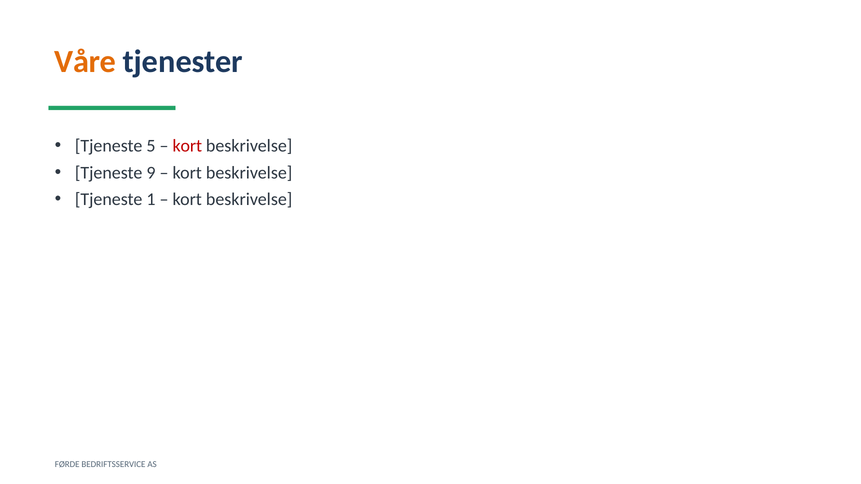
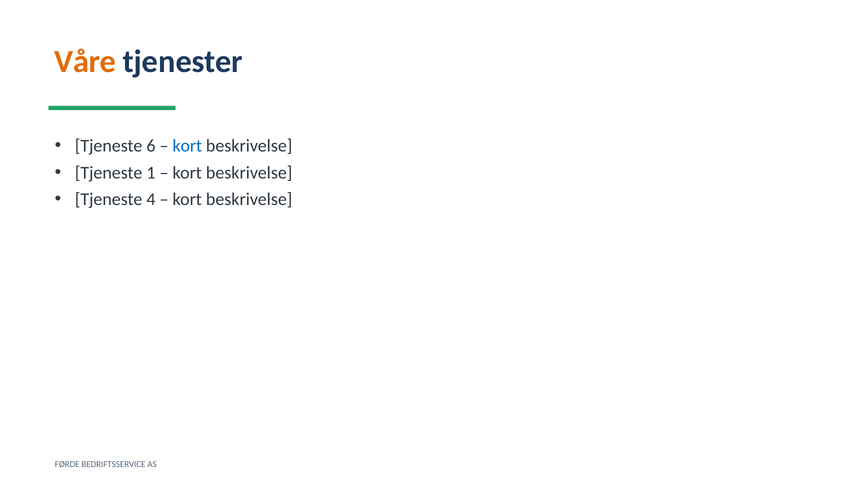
5: 5 -> 6
kort at (187, 146) colour: red -> blue
9: 9 -> 1
1: 1 -> 4
